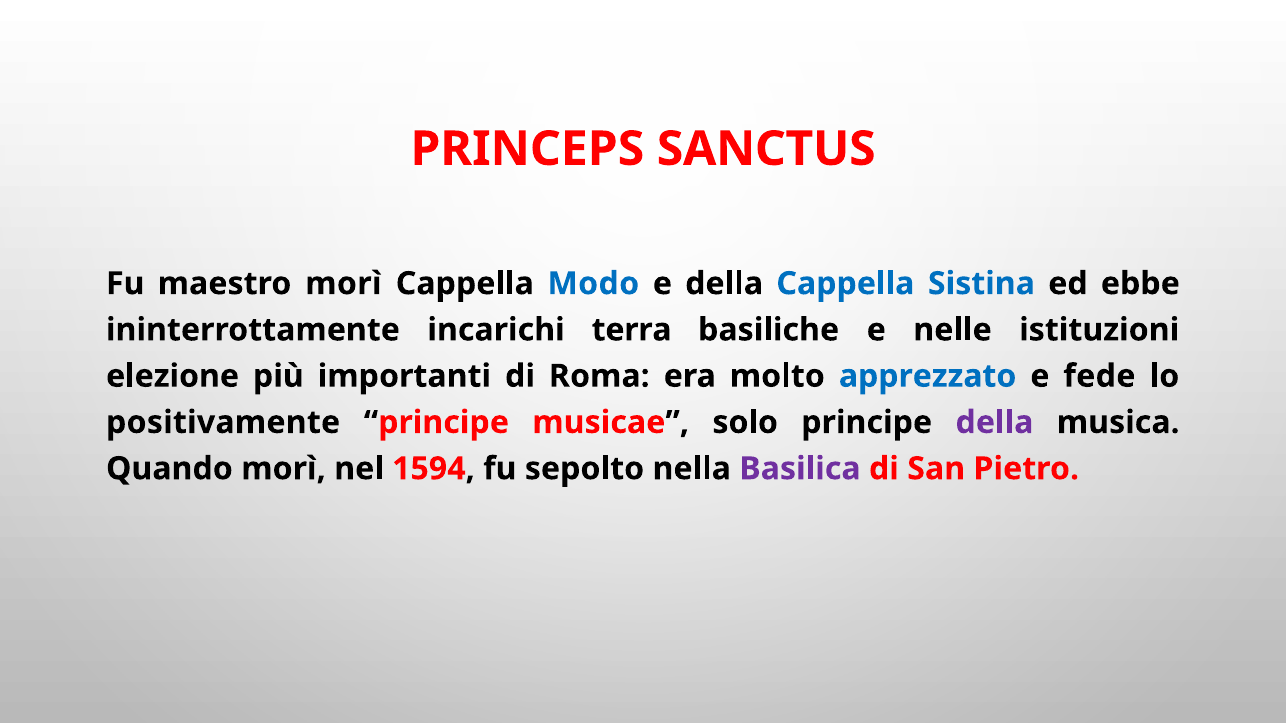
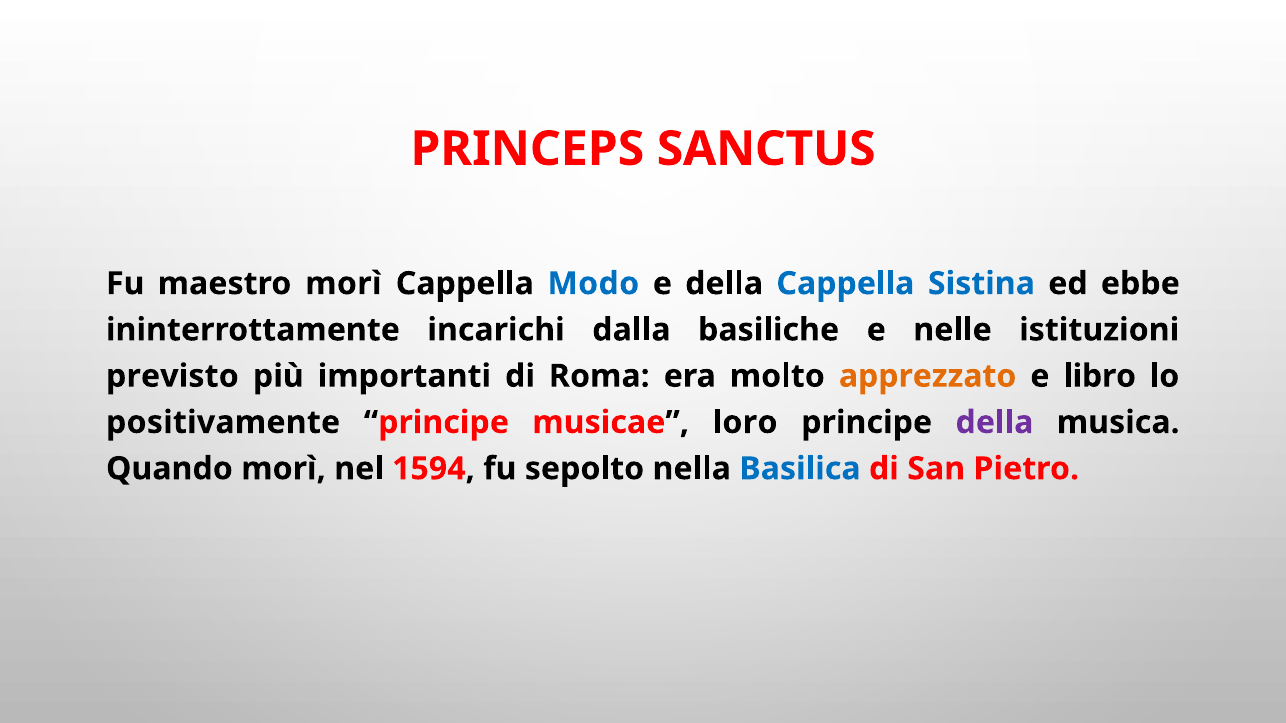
terra: terra -> dalla
elezione: elezione -> previsto
apprezzato colour: blue -> orange
fede: fede -> libro
solo: solo -> loro
Basilica colour: purple -> blue
